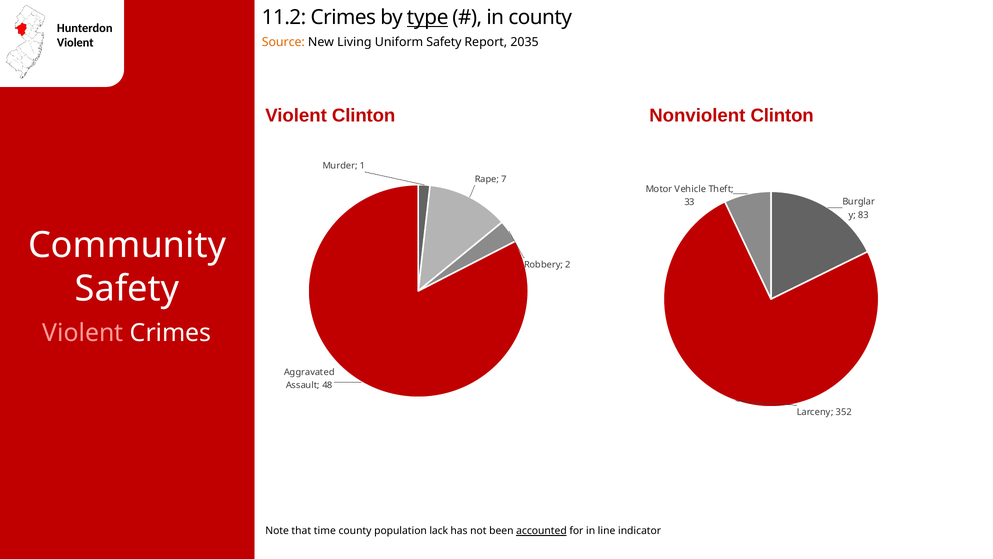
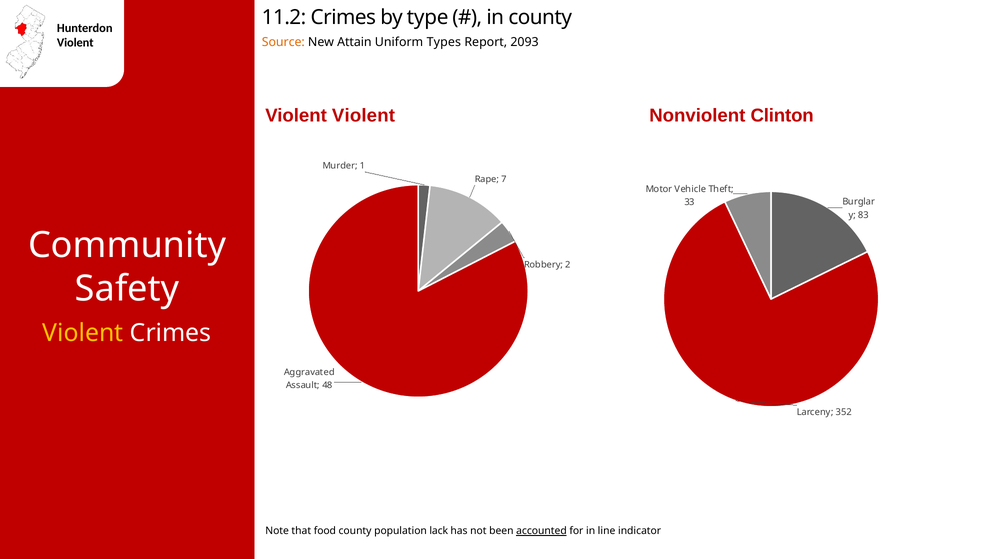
type underline: present -> none
Living: Living -> Attain
Uniform Safety: Safety -> Types
2035: 2035 -> 2093
Violent Clinton: Clinton -> Violent
Violent at (83, 333) colour: pink -> yellow
time: time -> food
